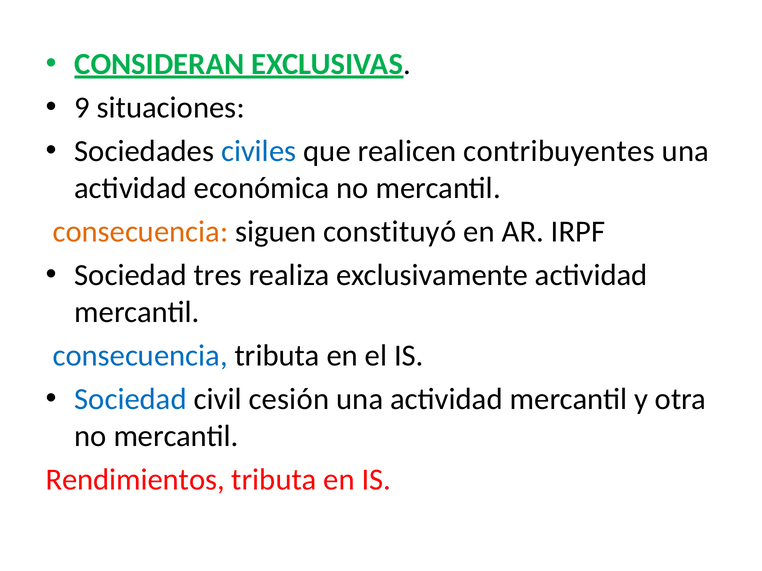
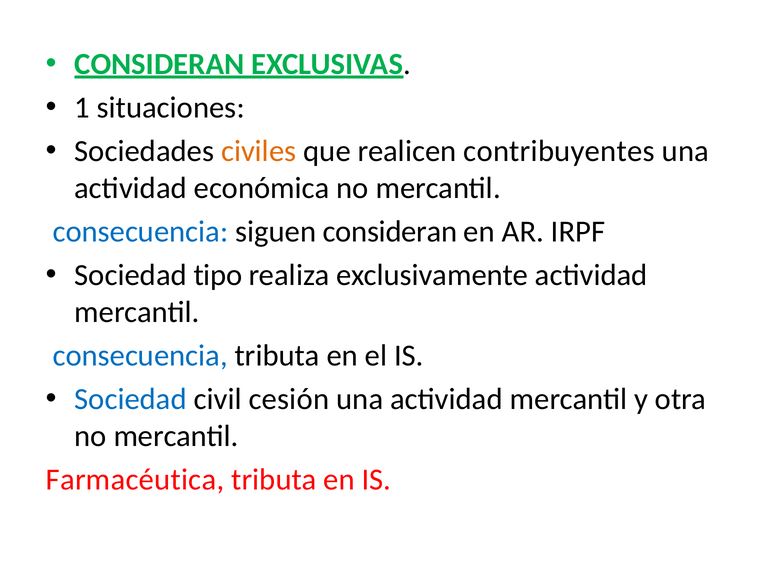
9: 9 -> 1
civiles colour: blue -> orange
consecuencia at (140, 232) colour: orange -> blue
siguen constituyó: constituyó -> consideran
tres: tres -> tipo
Rendimientos: Rendimientos -> Farmacéutica
